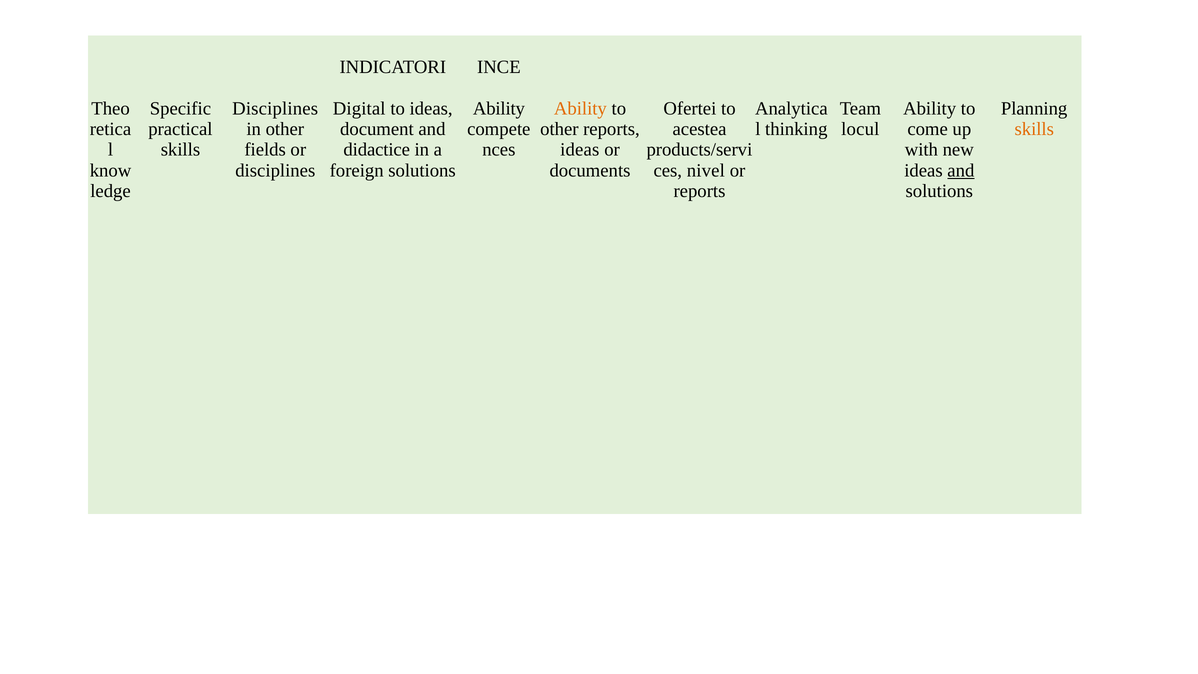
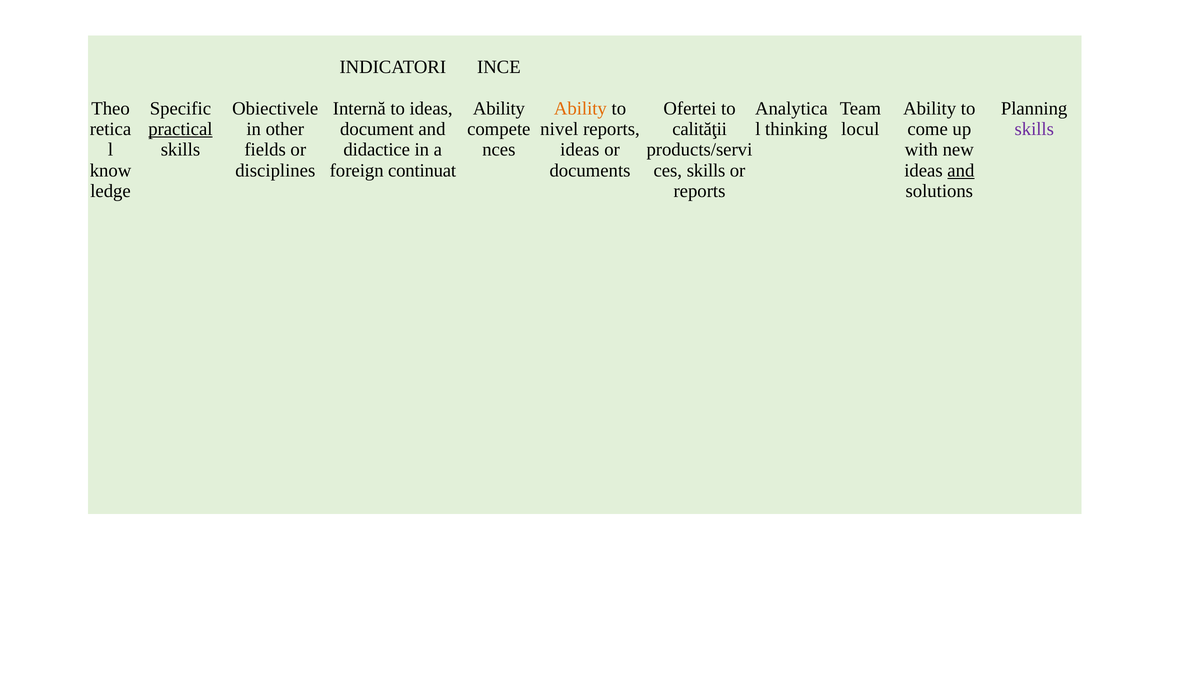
Disciplines at (275, 108): Disciplines -> Obiectivele
Digital: Digital -> Internă
practical underline: none -> present
other at (559, 129): other -> nivel
acestea: acestea -> calităţii
skills at (1034, 129) colour: orange -> purple
foreign solutions: solutions -> continuat
nivel at (706, 170): nivel -> skills
